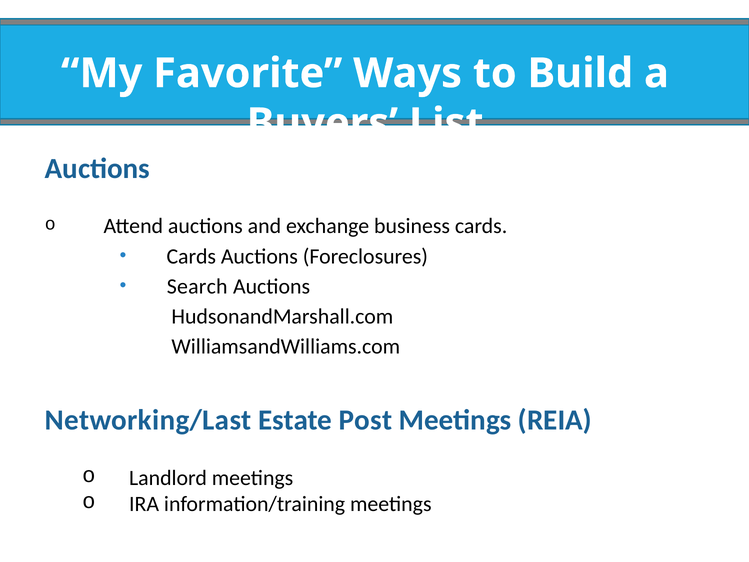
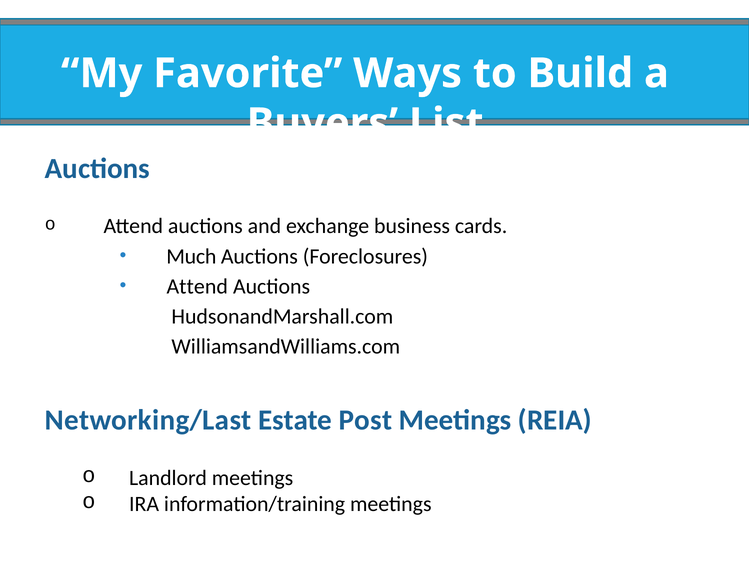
Cards at (191, 256): Cards -> Much
Search at (197, 286): Search -> Attend
